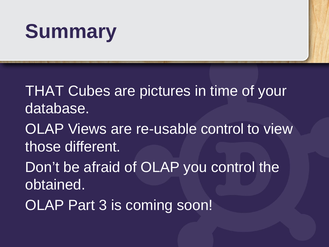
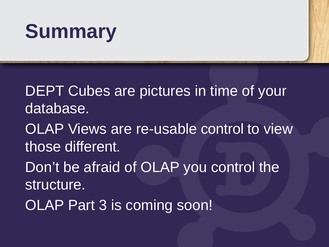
THAT: THAT -> DEPT
obtained: obtained -> structure
